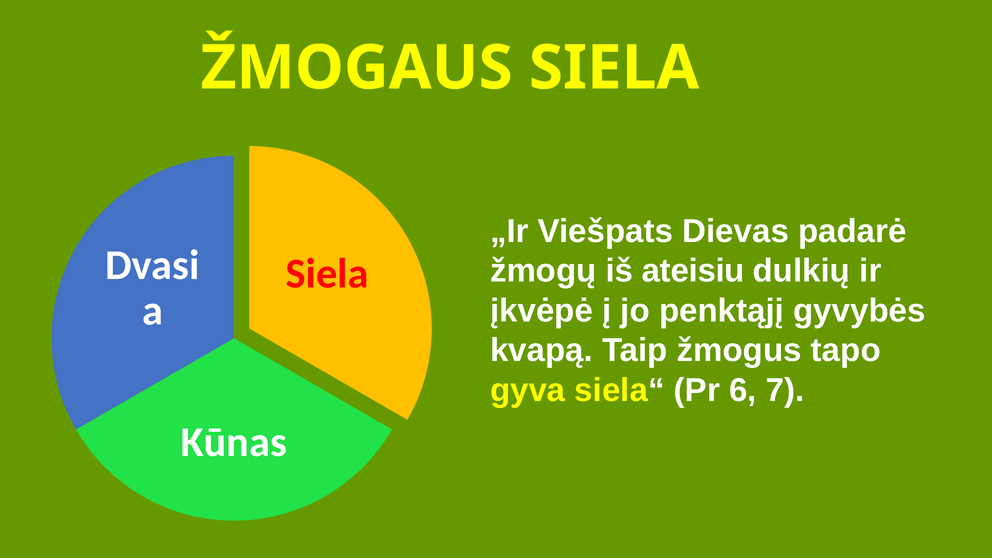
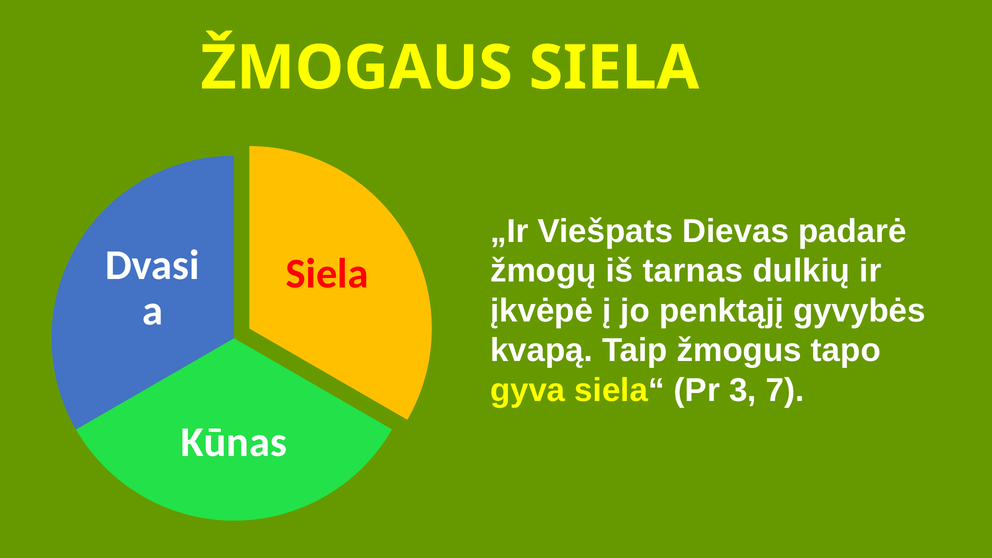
ateisiu: ateisiu -> tarnas
6: 6 -> 3
